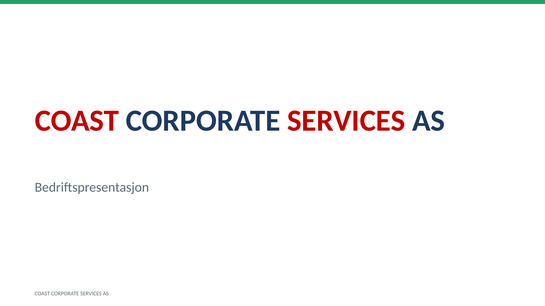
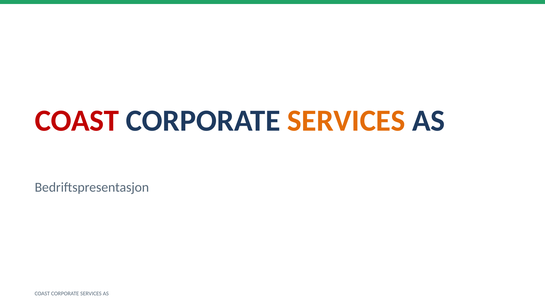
SERVICES at (346, 121) colour: red -> orange
